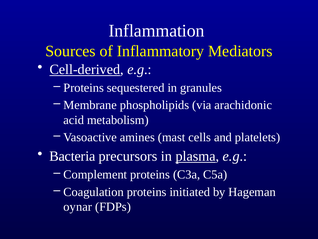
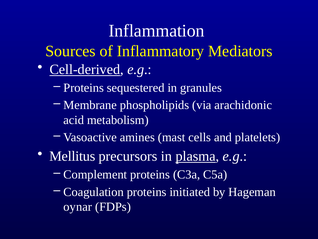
Bacteria: Bacteria -> Mellitus
